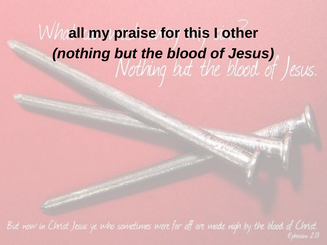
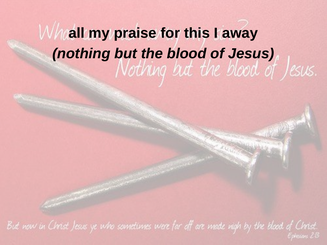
other: other -> away
